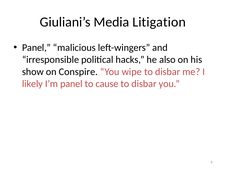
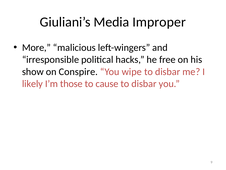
Litigation: Litigation -> Improper
Panel at (36, 47): Panel -> More
also: also -> free
I’m panel: panel -> those
